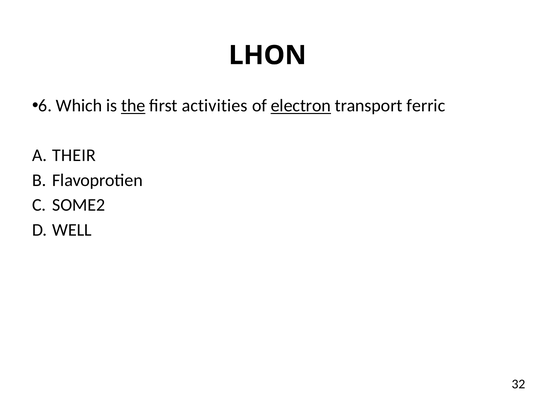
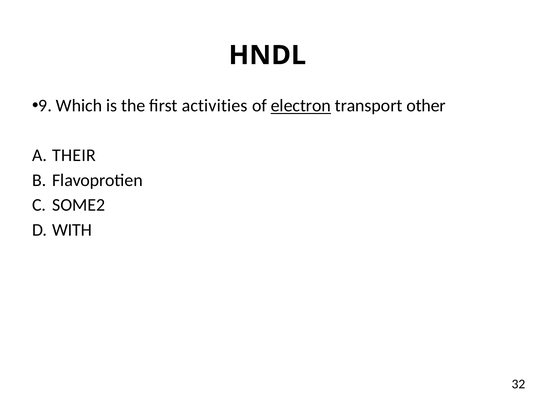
LHON: LHON -> HNDL
6: 6 -> 9
the underline: present -> none
ferric: ferric -> other
WELL: WELL -> WITH
